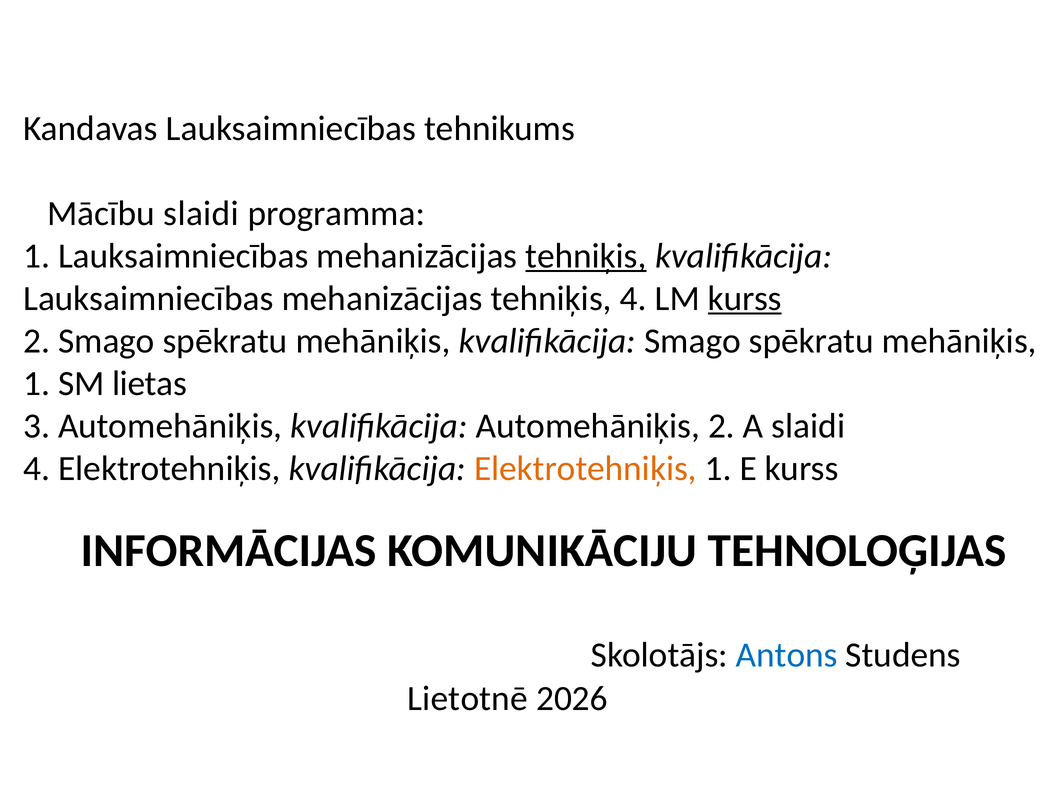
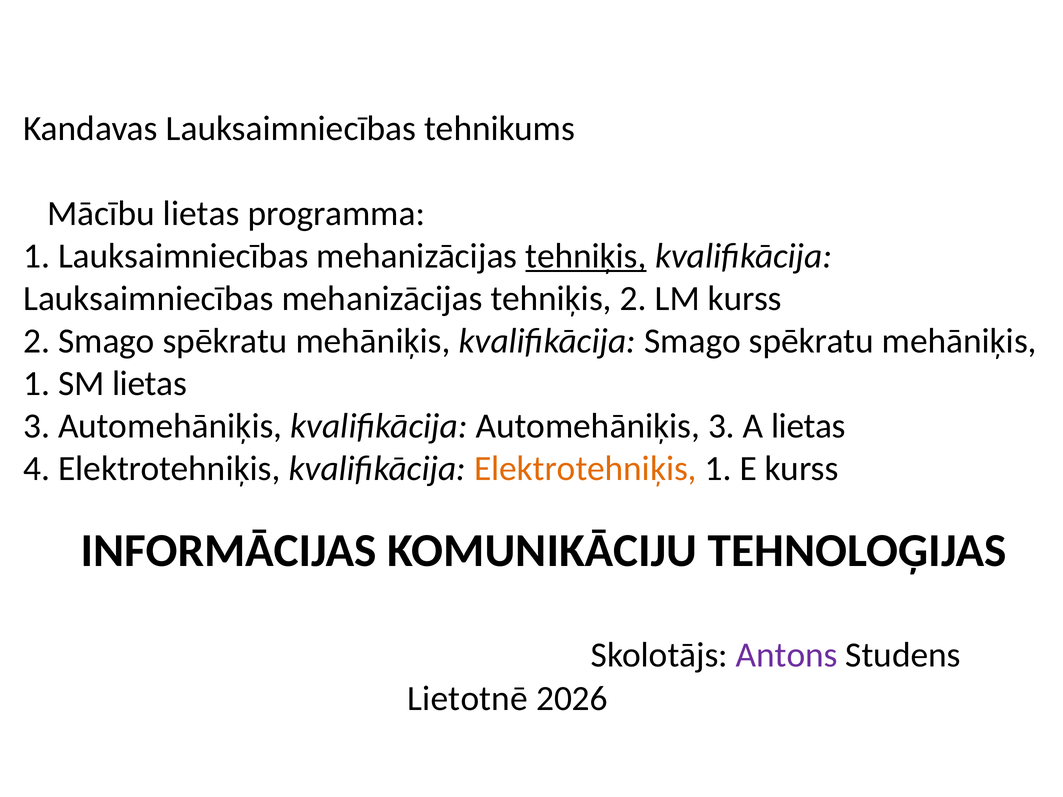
Mācību slaidi: slaidi -> lietas
tehniķis 4: 4 -> 2
kurss at (745, 299) underline: present -> none
Automehāniķis 2: 2 -> 3
A slaidi: slaidi -> lietas
Antons colour: blue -> purple
